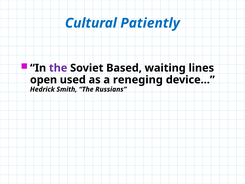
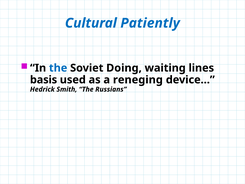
the at (58, 68) colour: purple -> blue
Based: Based -> Doing
open: open -> basis
